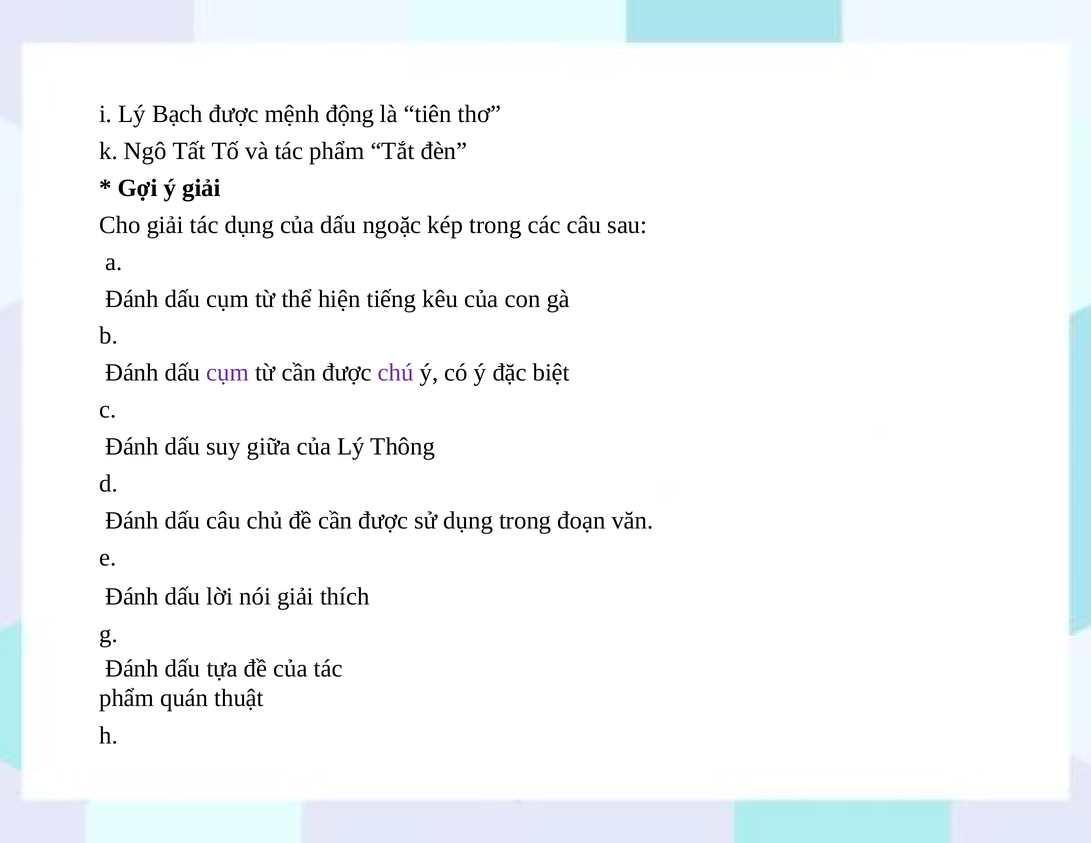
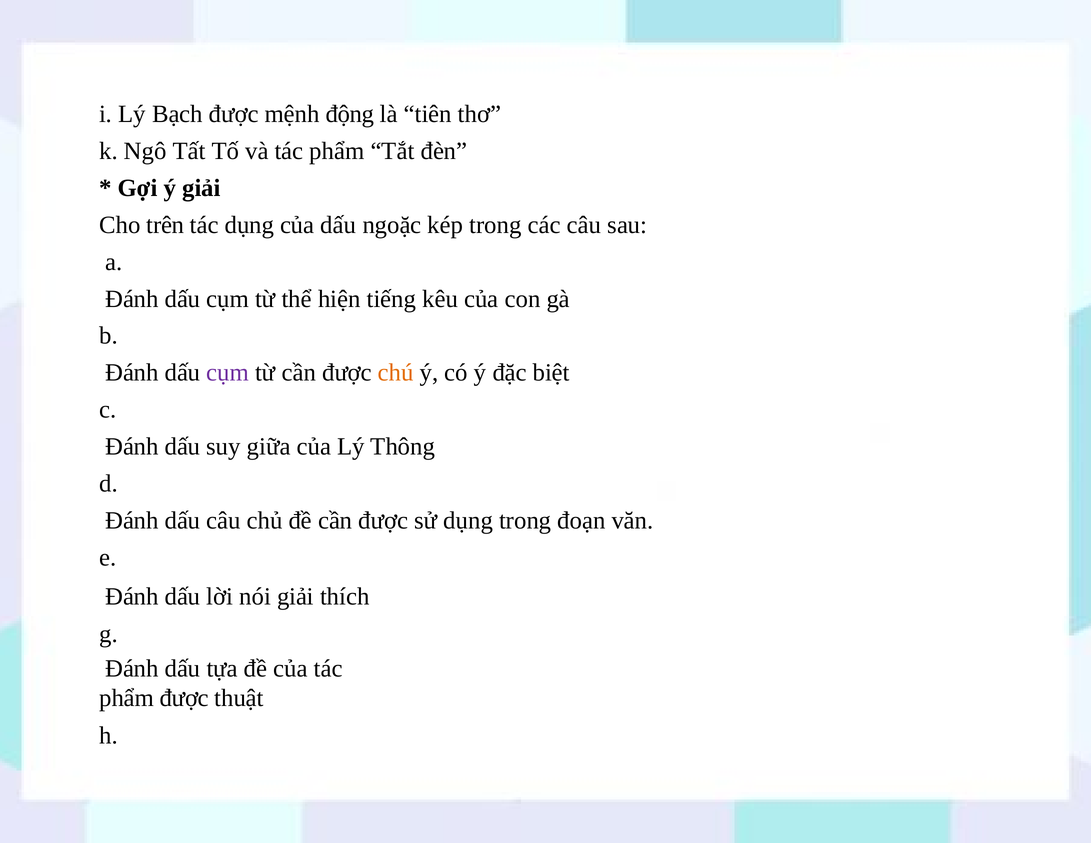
Cho giải: giải -> trên
chú colour: purple -> orange
phẩm quán: quán -> được
